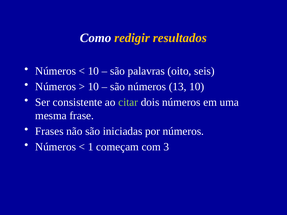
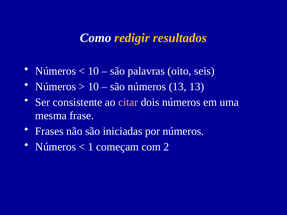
13 10: 10 -> 13
citar colour: light green -> pink
3: 3 -> 2
